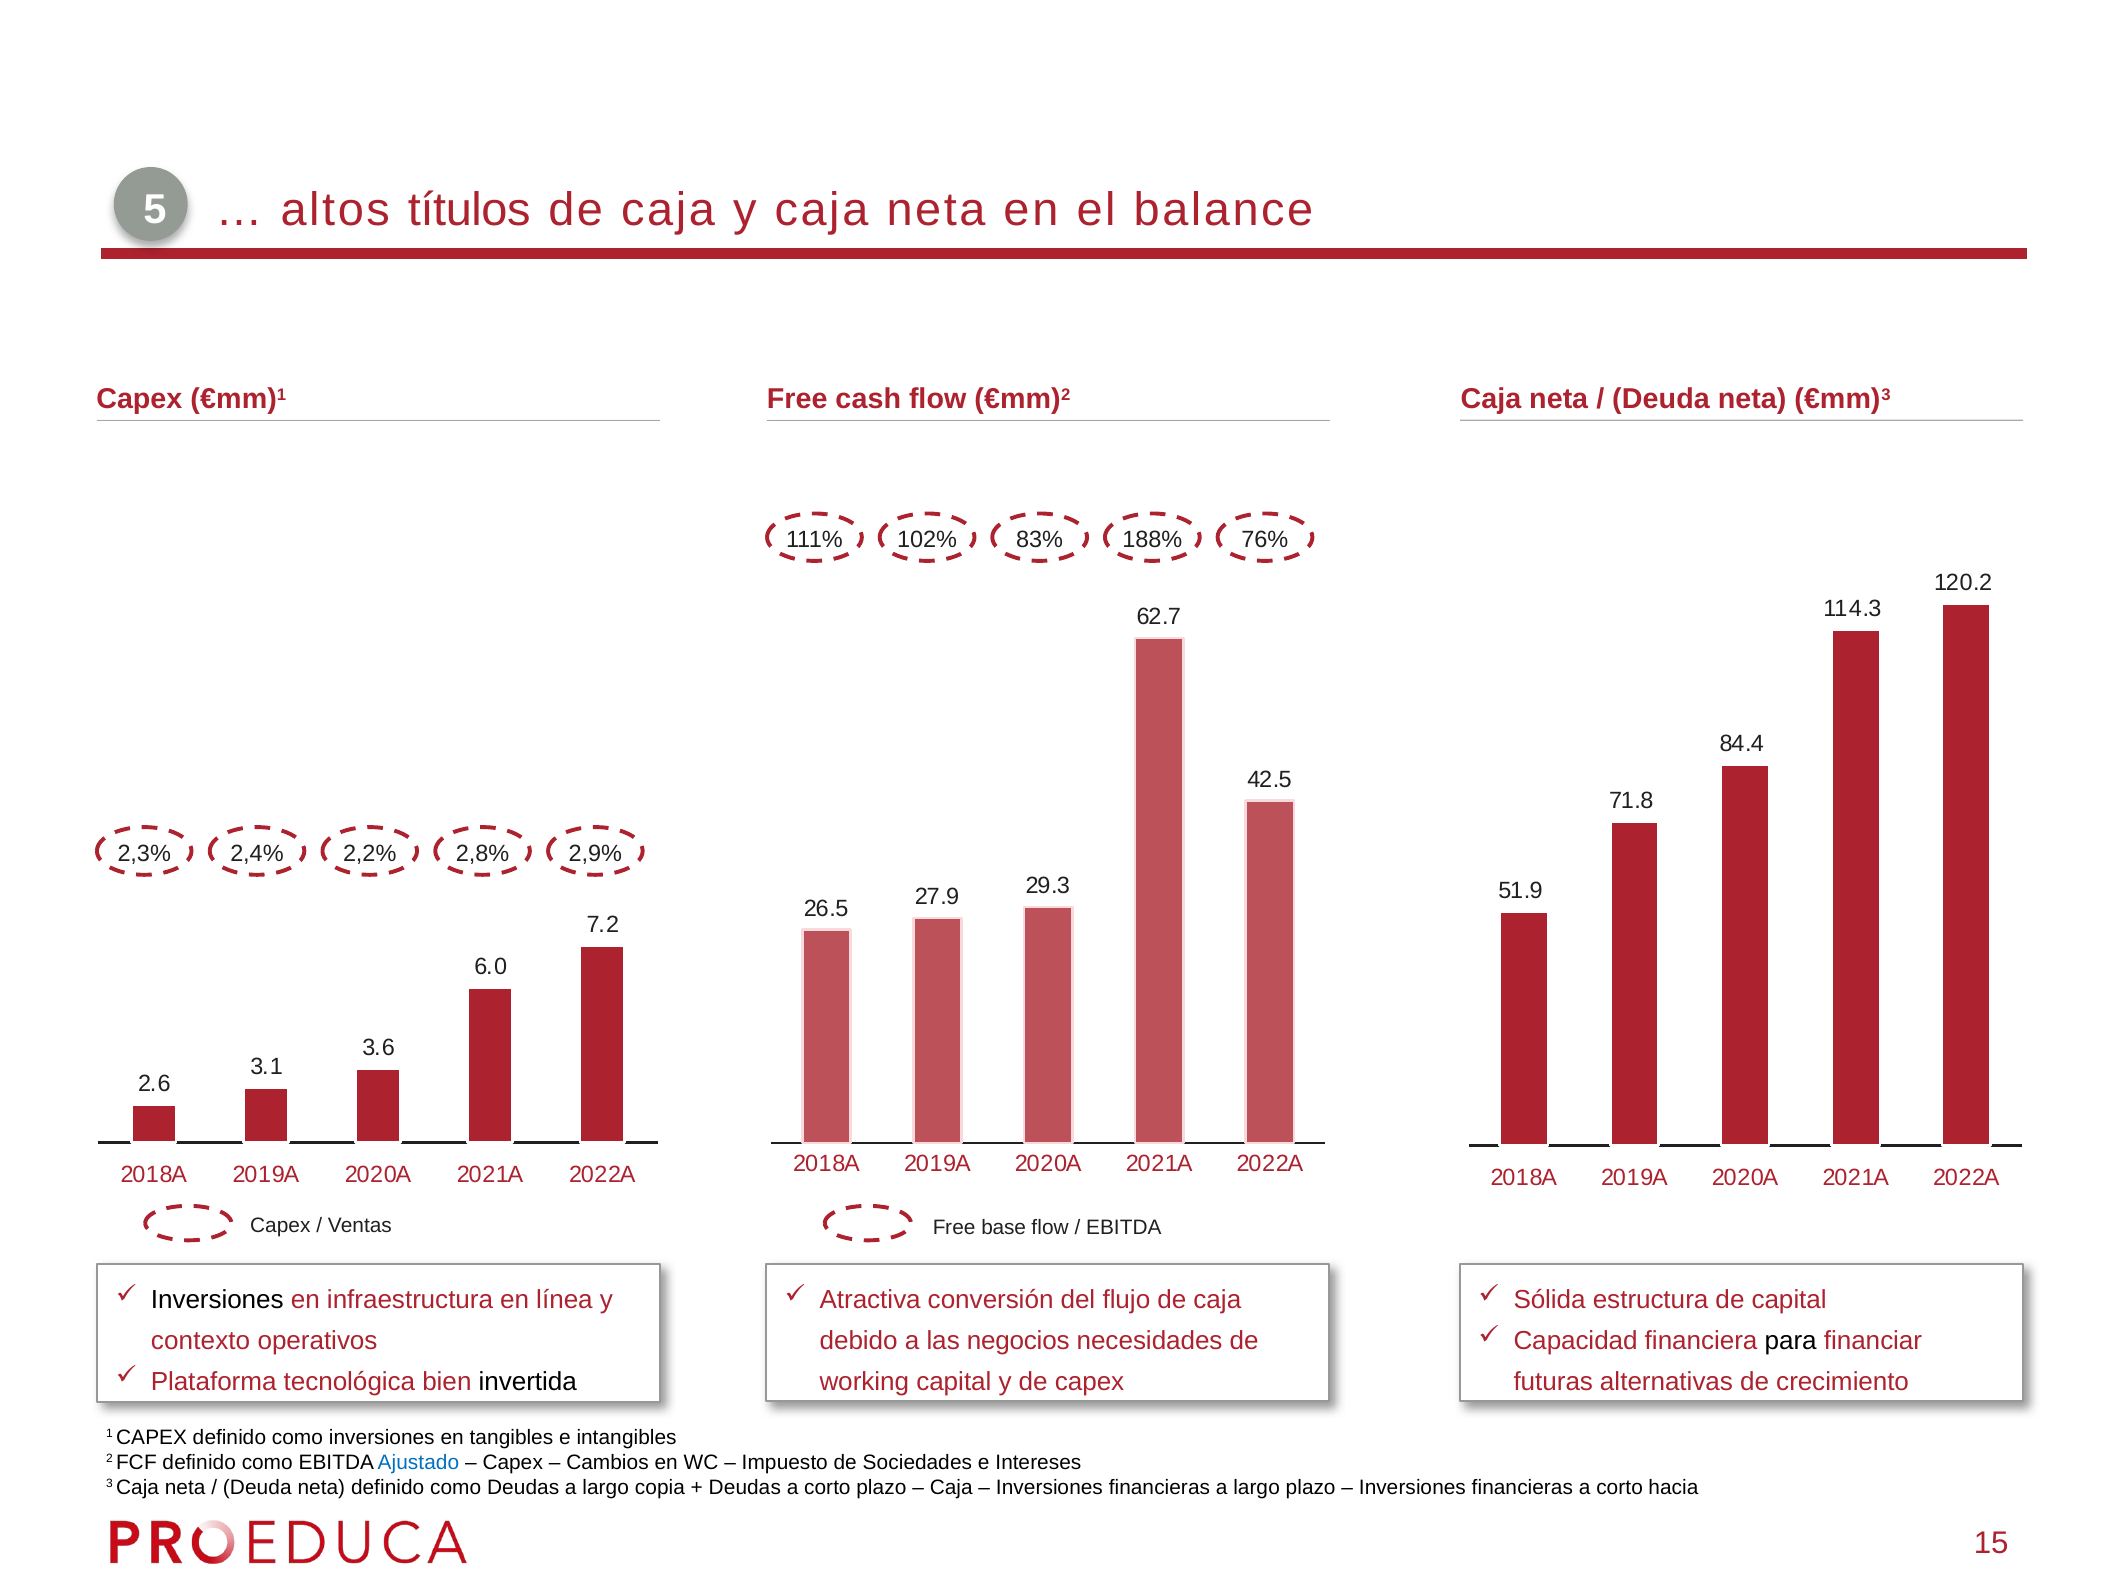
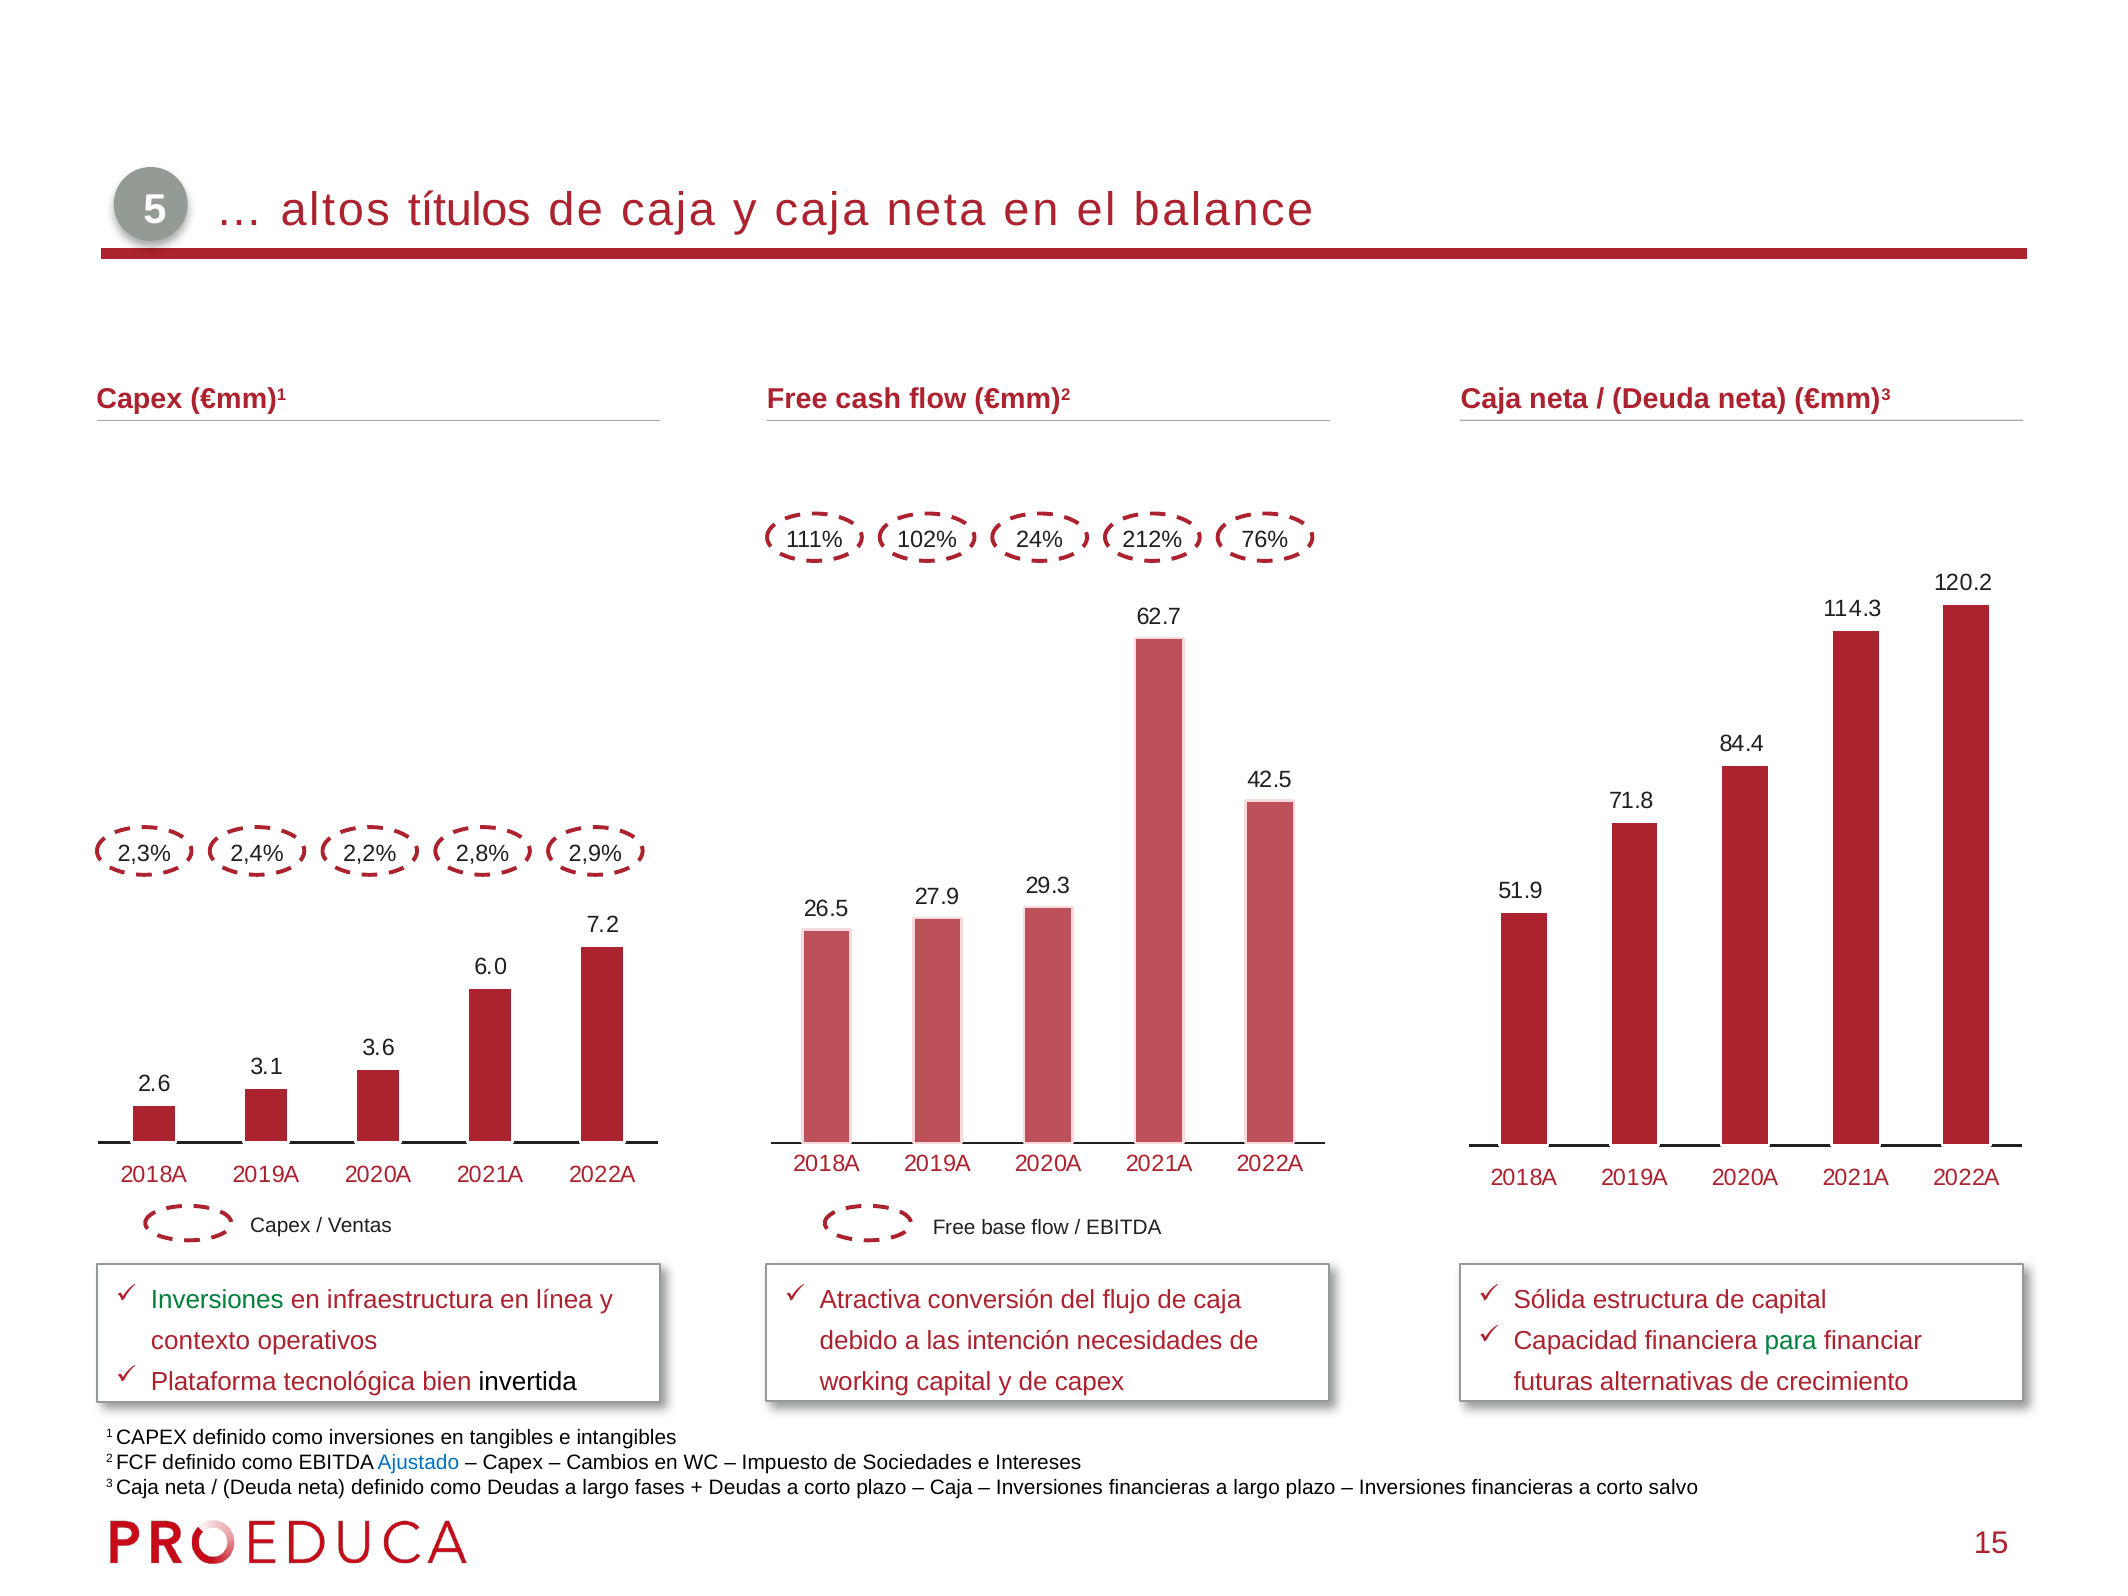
83%: 83% -> 24%
188%: 188% -> 212%
Inversiones at (217, 1300) colour: black -> green
para colour: black -> green
negocios: negocios -> intención
copia: copia -> fases
hacia: hacia -> salvo
